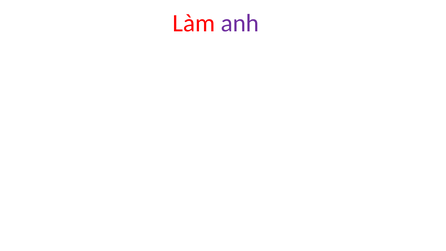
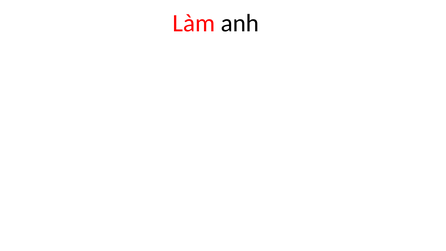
anh at (240, 23) colour: purple -> black
